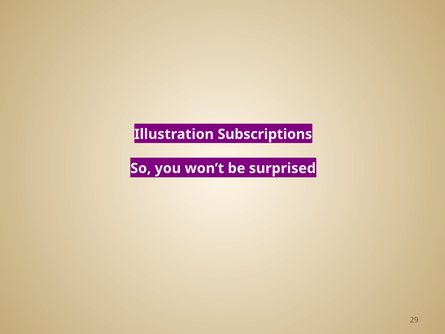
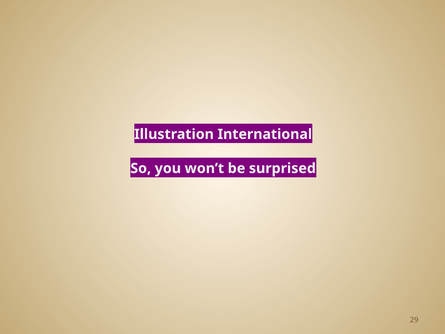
Subscriptions: Subscriptions -> International
